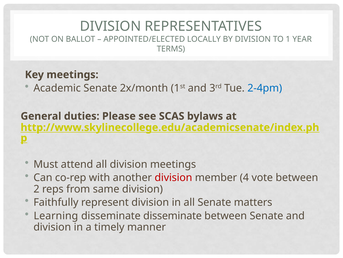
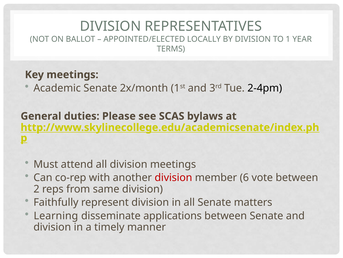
2-4pm colour: blue -> black
4: 4 -> 6
disseminate disseminate: disseminate -> applications
